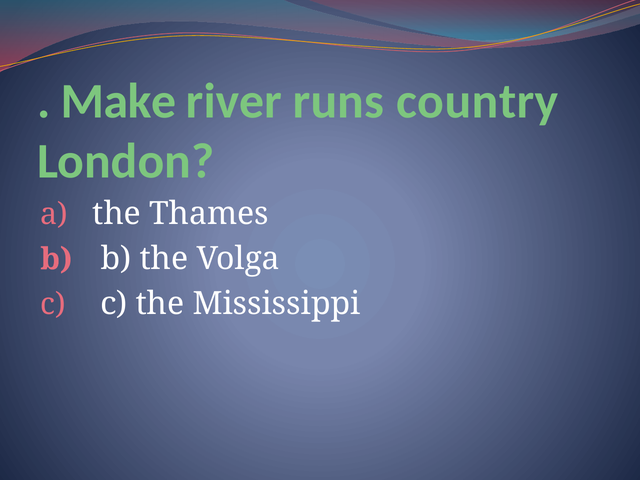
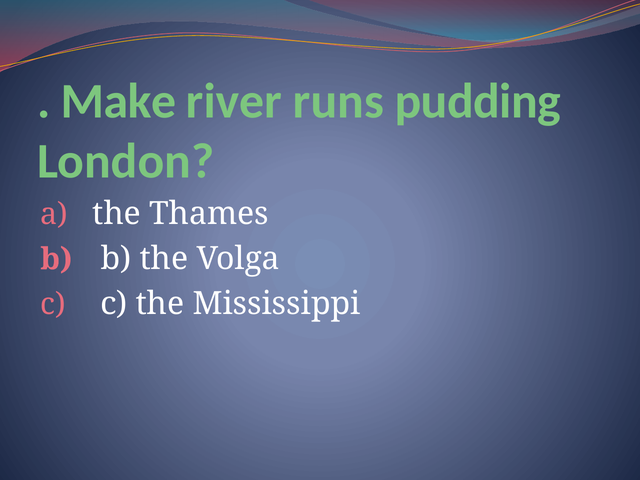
country: country -> pudding
